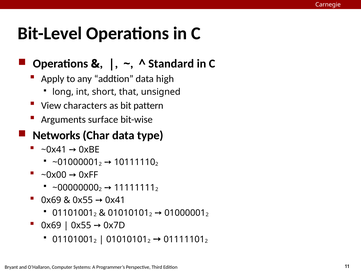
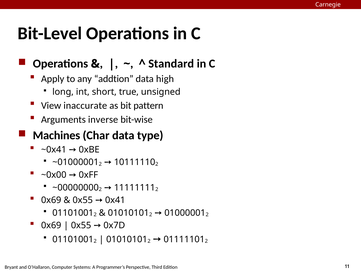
that: that -> true
characters: characters -> inaccurate
surface: surface -> inverse
Networks: Networks -> Machines
